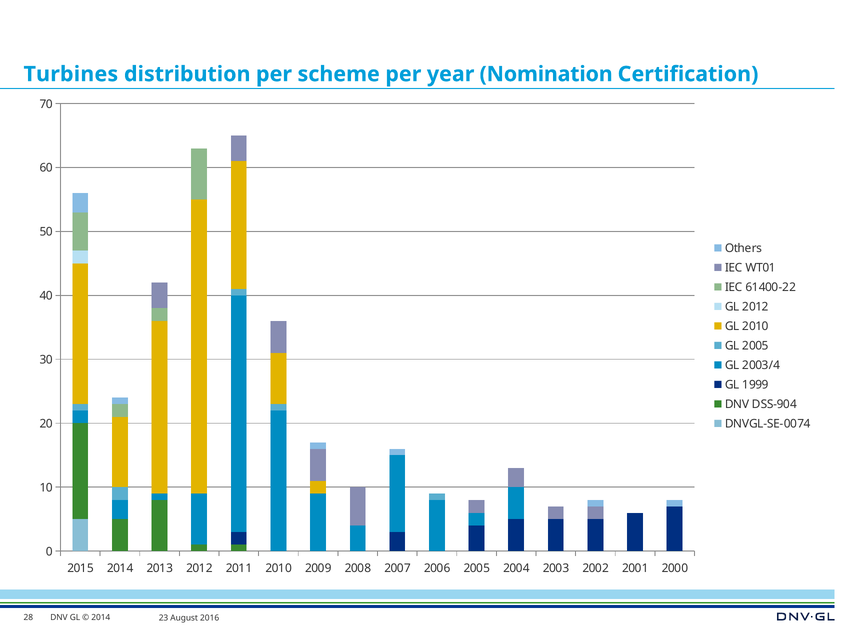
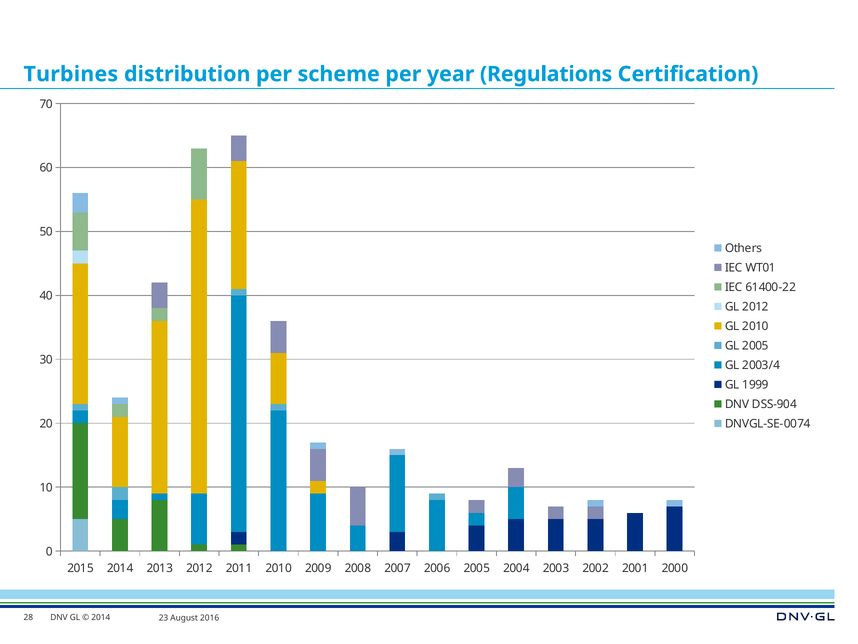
Nomination: Nomination -> Regulations
